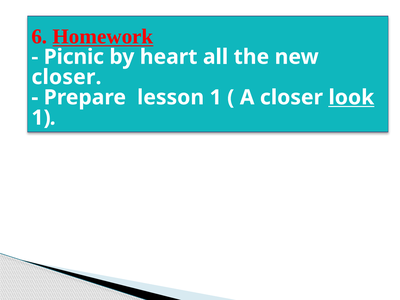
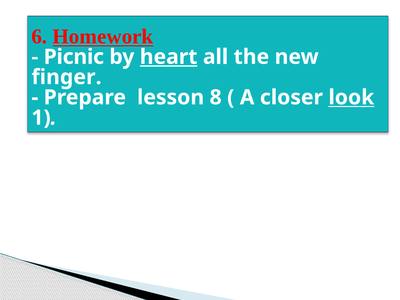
heart underline: none -> present
closer at (66, 77): closer -> finger
lesson 1: 1 -> 8
